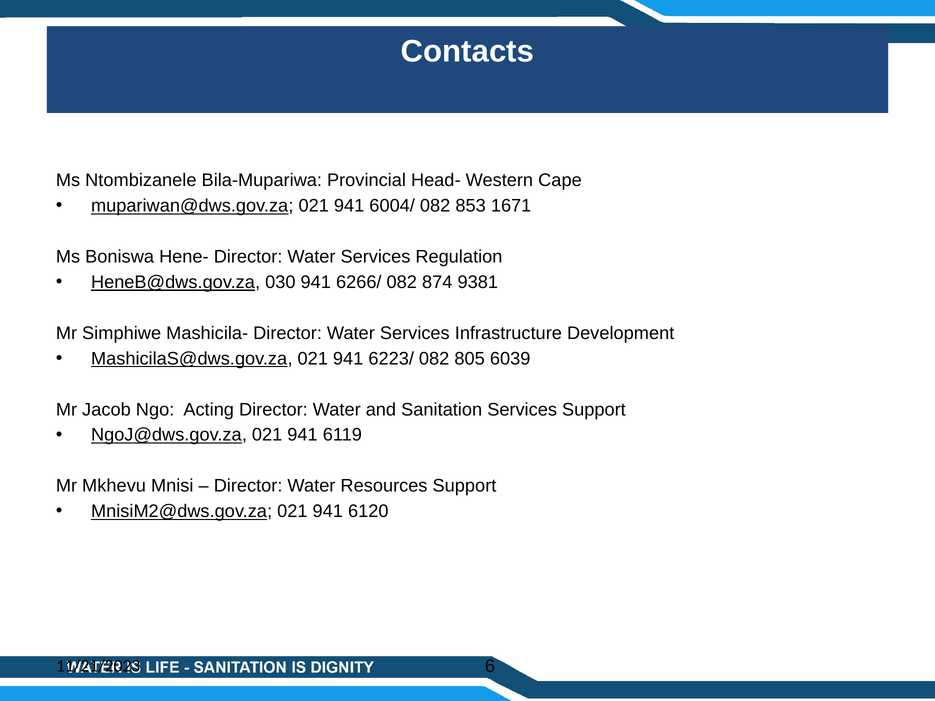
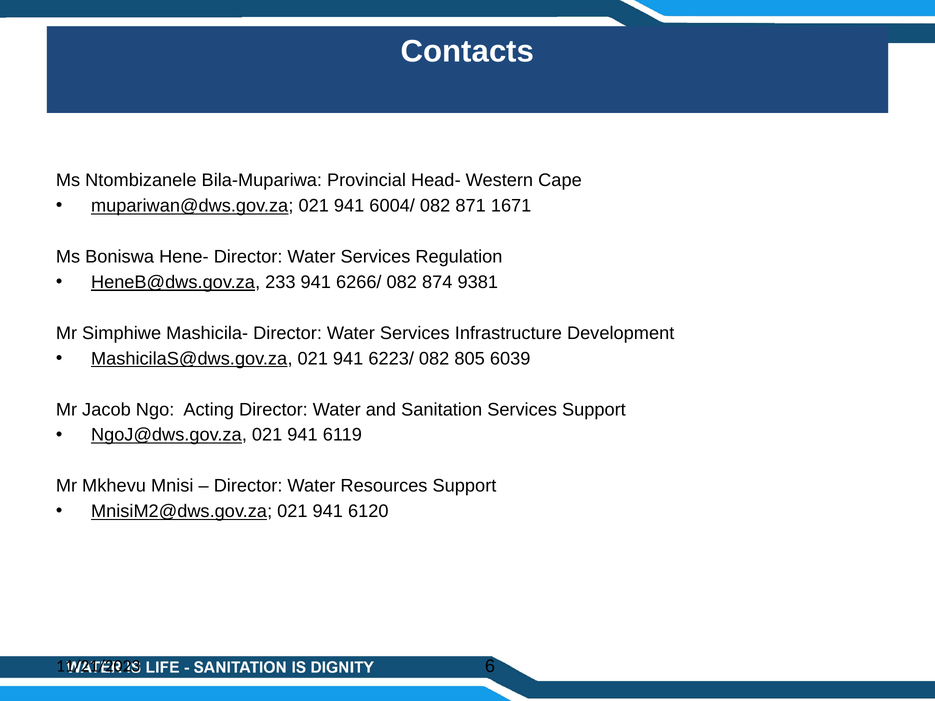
853: 853 -> 871
030: 030 -> 233
